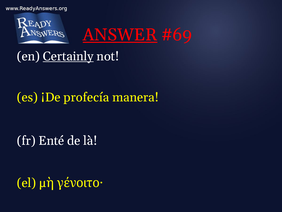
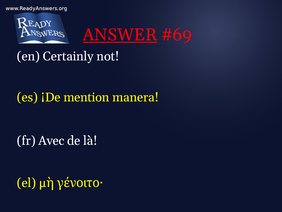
Certainly underline: present -> none
profecía: profecía -> mention
Enté: Enté -> Avec
